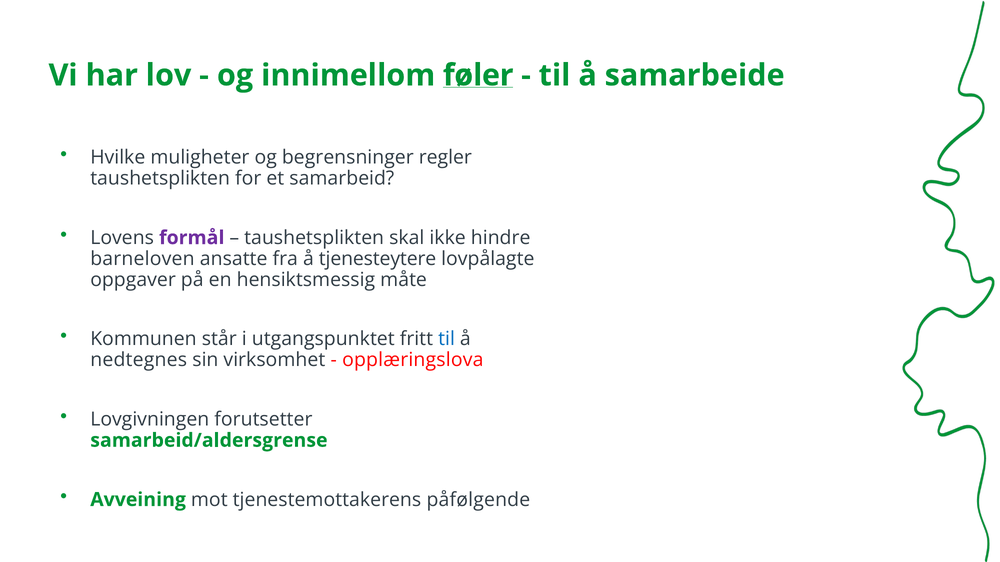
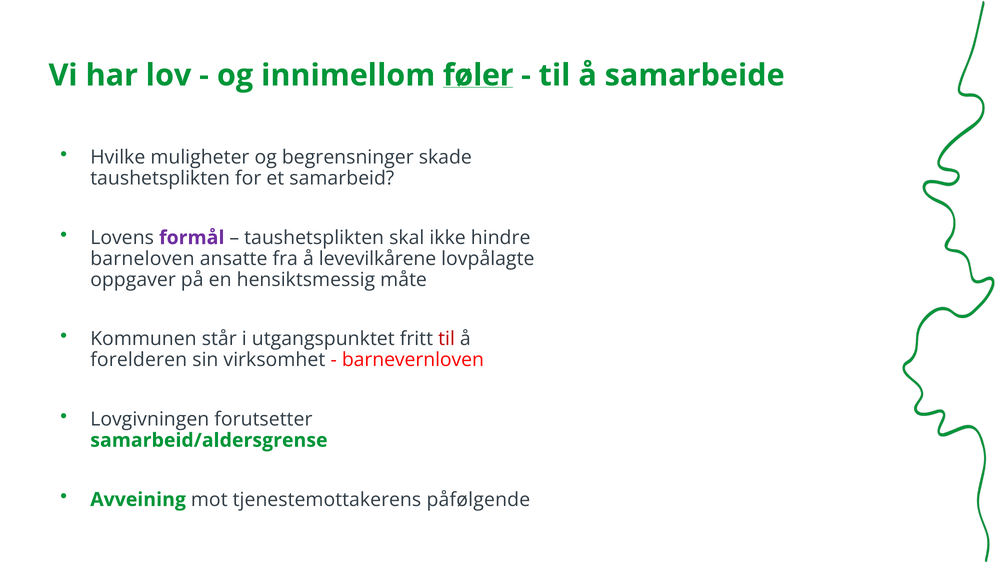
regler: regler -> skade
tjenesteytere: tjenesteytere -> levevilkårene
til at (447, 339) colour: blue -> red
nedtegnes: nedtegnes -> forelderen
opplæringslova: opplæringslova -> barnevernloven
